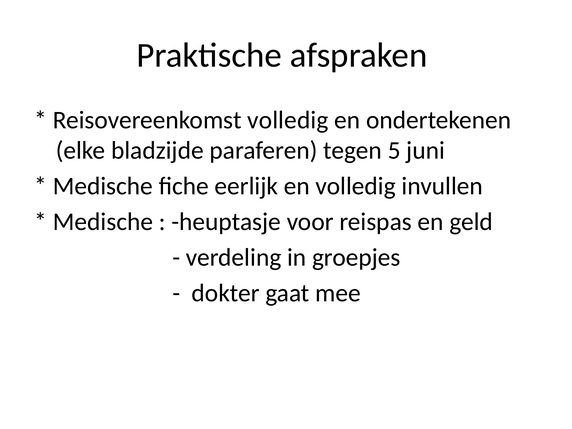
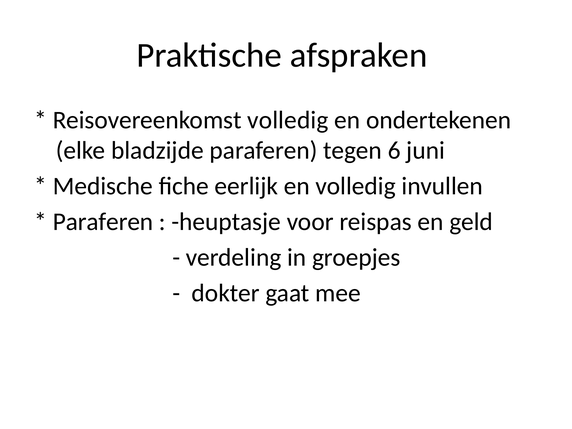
5: 5 -> 6
Medische at (103, 222): Medische -> Paraferen
